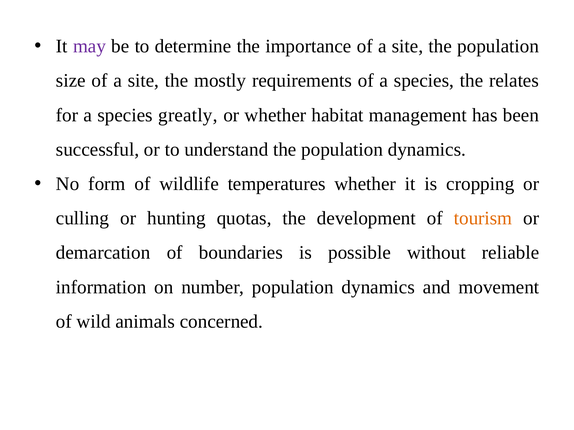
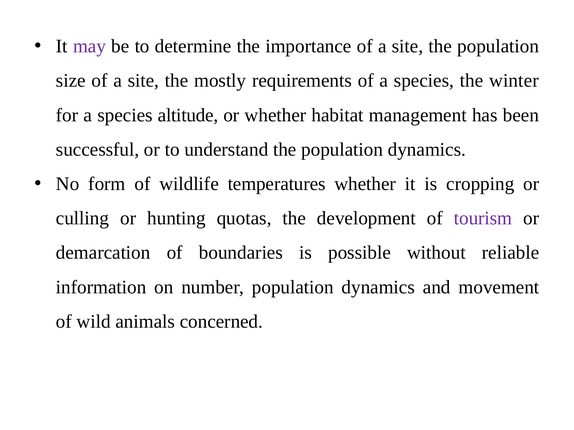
relates: relates -> winter
greatly: greatly -> altitude
tourism colour: orange -> purple
